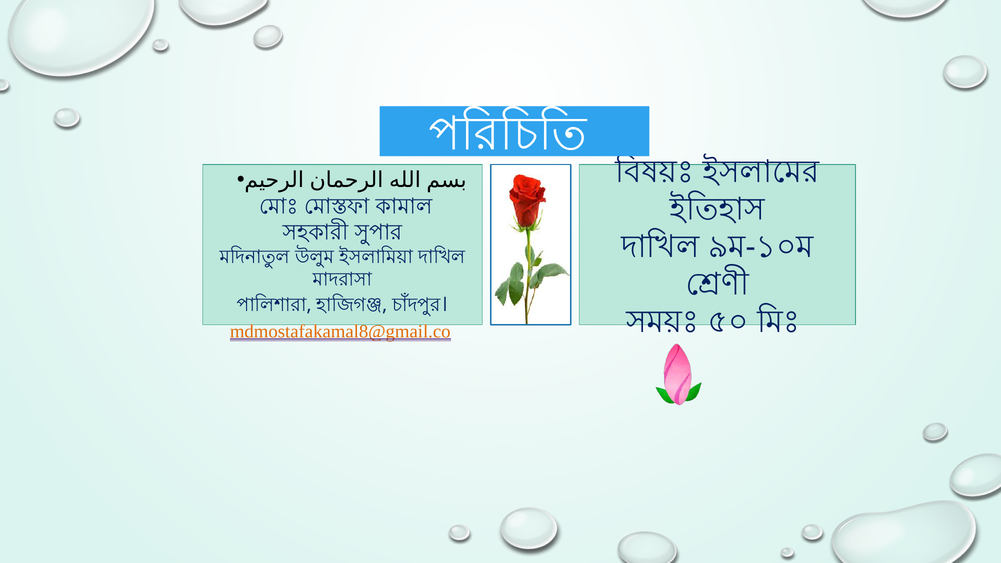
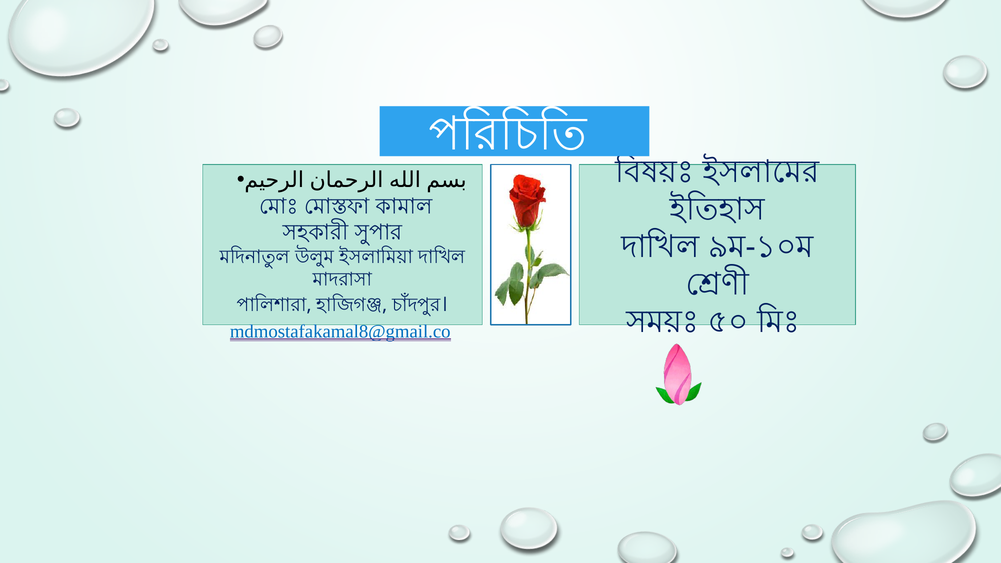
mdmostafakamal8@gmail.co colour: orange -> blue
